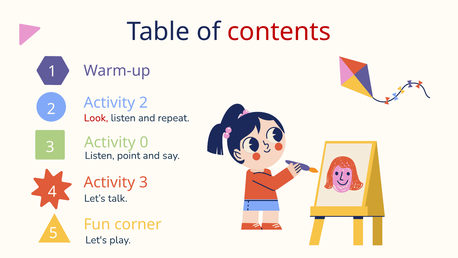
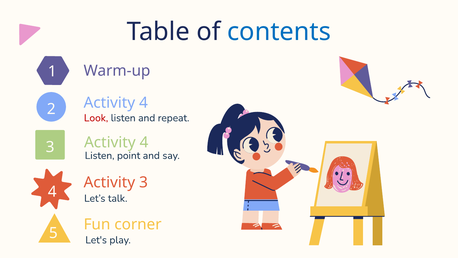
contents colour: red -> blue
2 at (143, 103): 2 -> 4
0 at (144, 142): 0 -> 4
